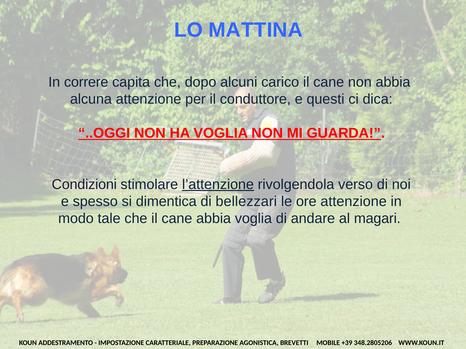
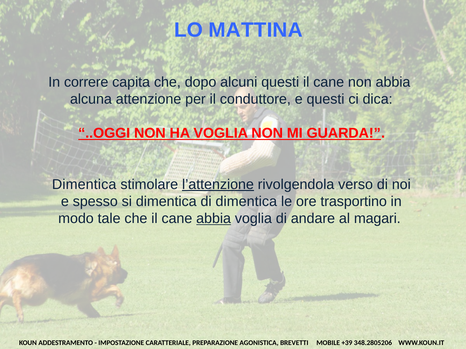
alcuni carico: carico -> questi
Condizioni at (84, 185): Condizioni -> Dimentica
di bellezzari: bellezzari -> dimentica
ore attenzione: attenzione -> trasportino
abbia at (214, 219) underline: none -> present
